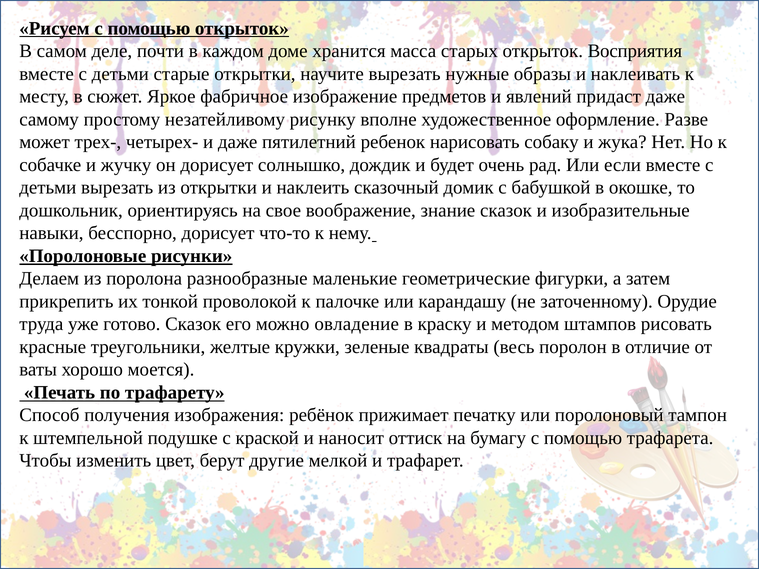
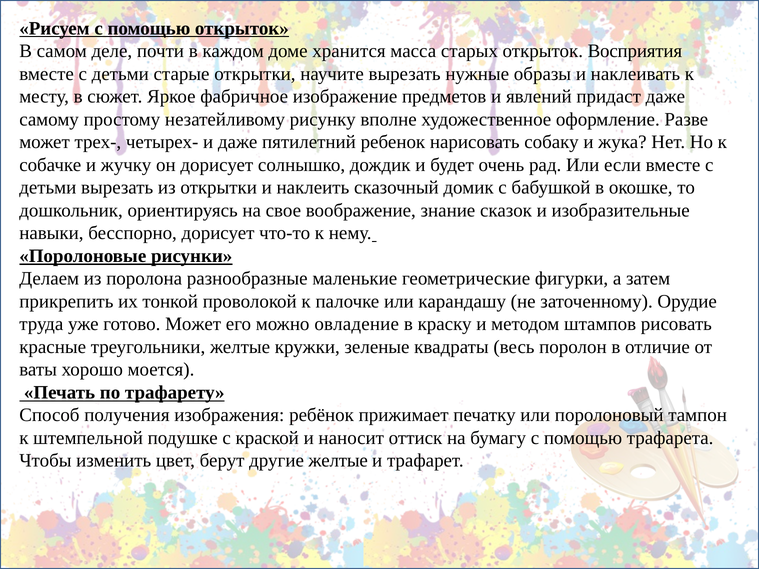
готово Сказок: Сказок -> Может
другие мелкой: мелкой -> желтые
